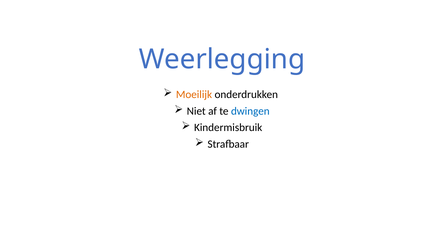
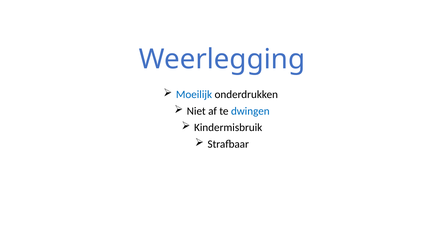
Moeilijk colour: orange -> blue
